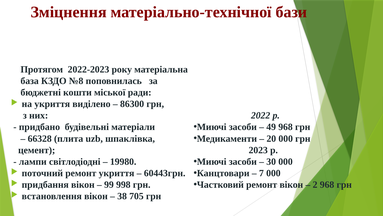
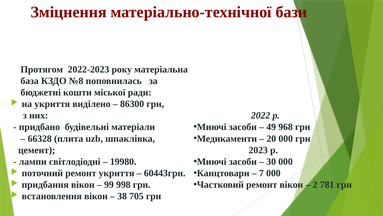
2 968: 968 -> 781
